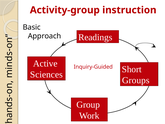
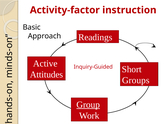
Activity-group: Activity-group -> Activity-factor
Sciences: Sciences -> Attitudes
Group underline: none -> present
